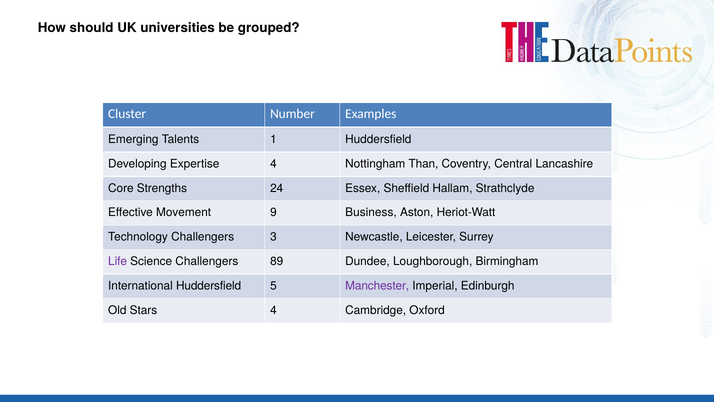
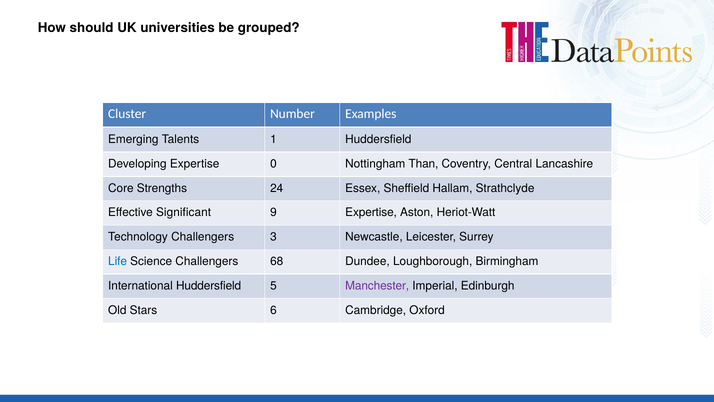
Expertise 4: 4 -> 0
Movement: Movement -> Significant
9 Business: Business -> Expertise
Life colour: purple -> blue
89: 89 -> 68
Stars 4: 4 -> 6
